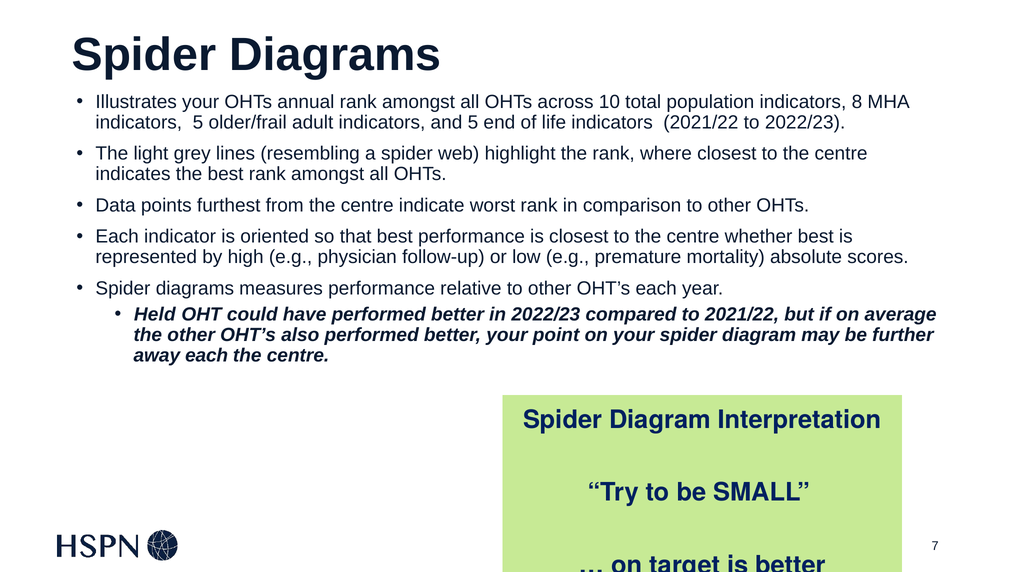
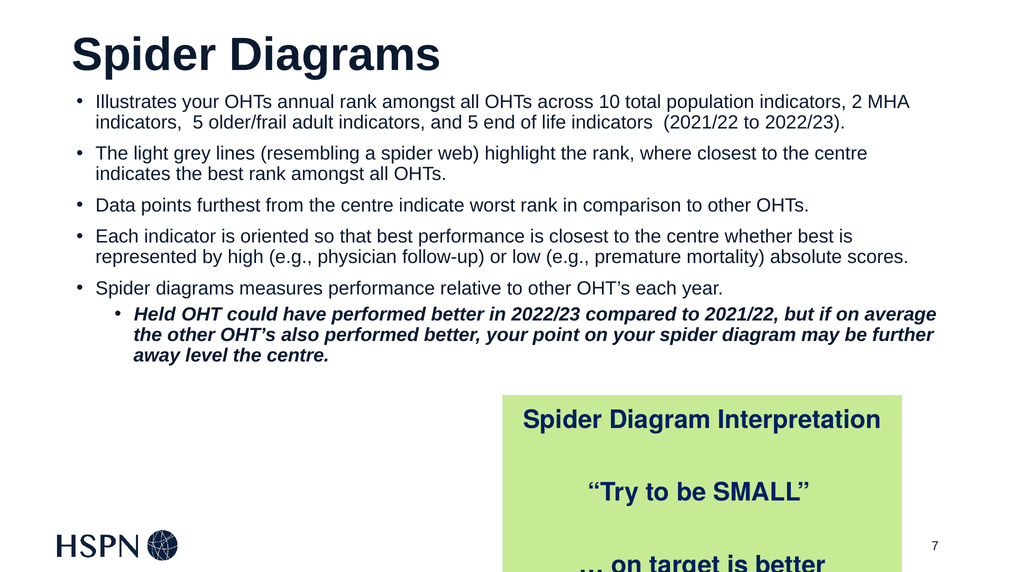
8: 8 -> 2
away each: each -> level
